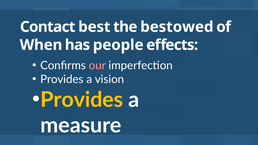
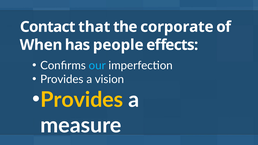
best: best -> that
bestowed: bestowed -> corporate
our colour: pink -> light blue
